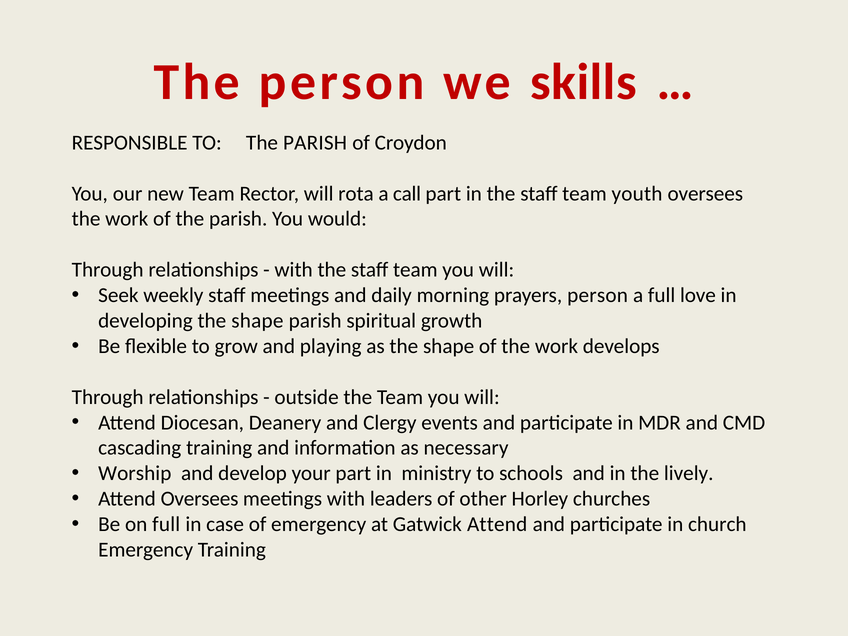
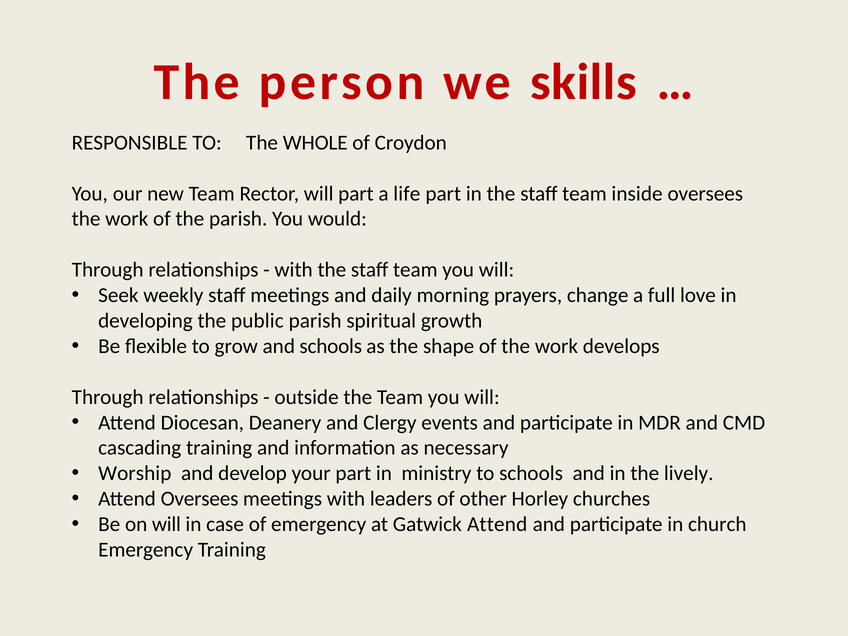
TO The PARISH: PARISH -> WHOLE
will rota: rota -> part
call: call -> life
youth: youth -> inside
prayers person: person -> change
developing the shape: shape -> public
and playing: playing -> schools
on full: full -> will
